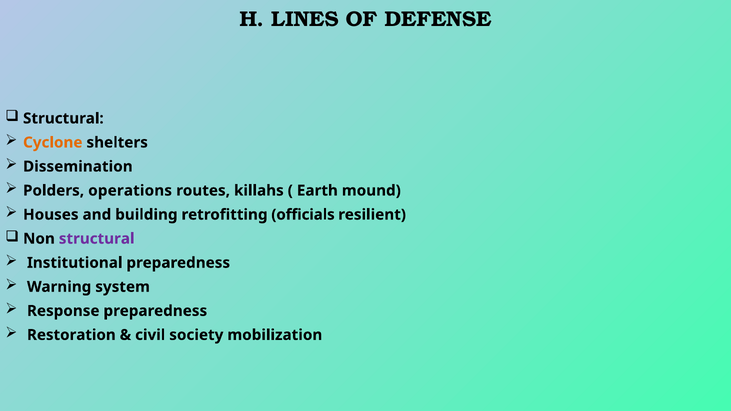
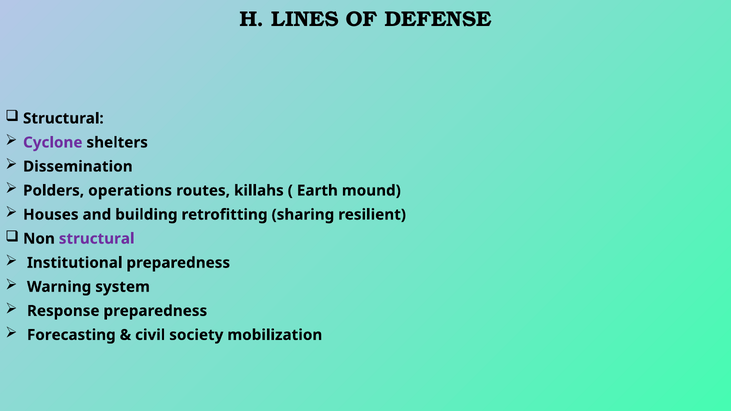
Cyclone colour: orange -> purple
officials: officials -> sharing
Restoration: Restoration -> Forecasting
